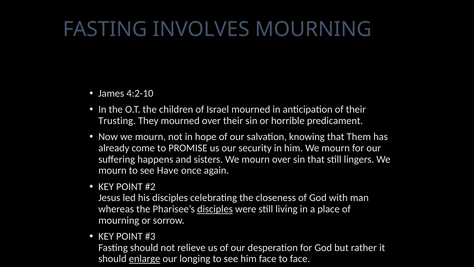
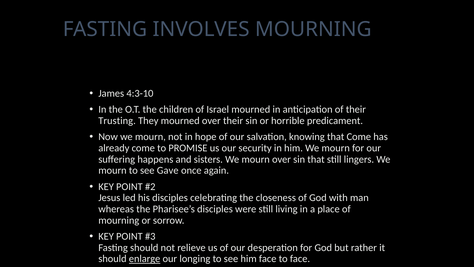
4:2-10: 4:2-10 -> 4:3-10
that Them: Them -> Come
Have: Have -> Gave
disciples at (215, 209) underline: present -> none
